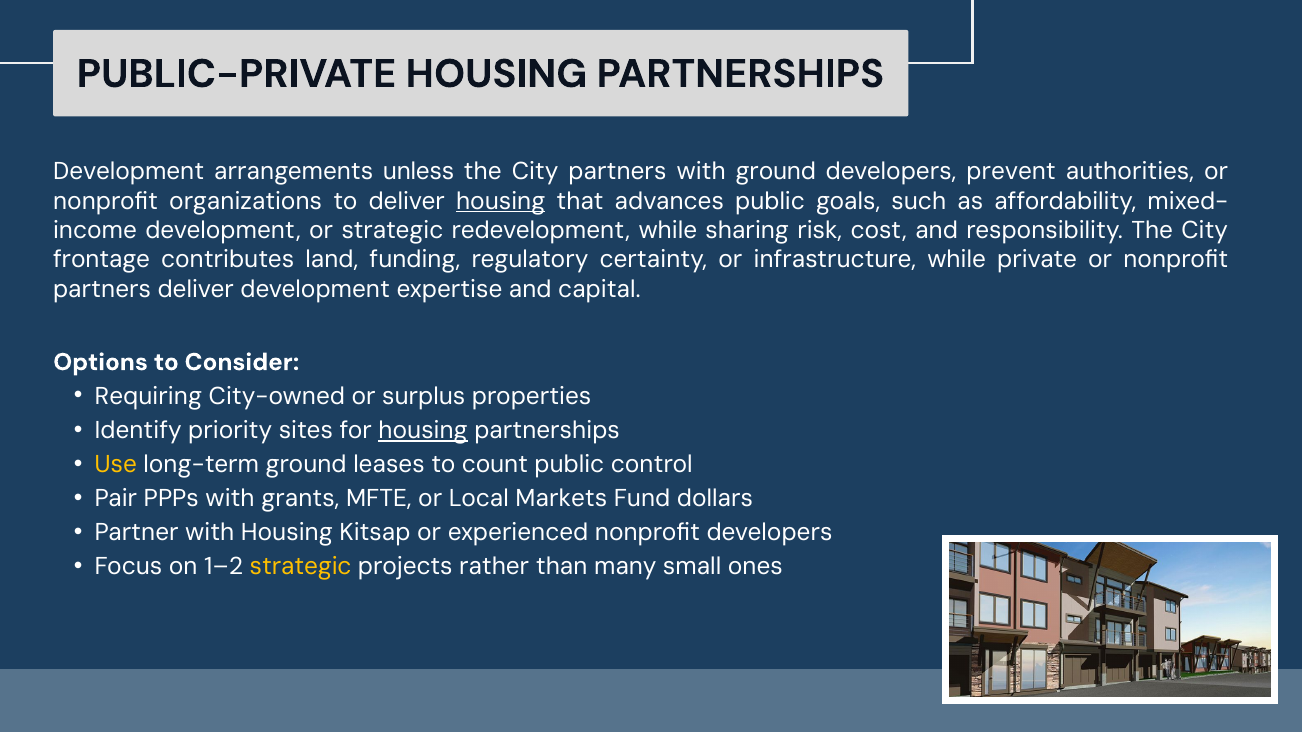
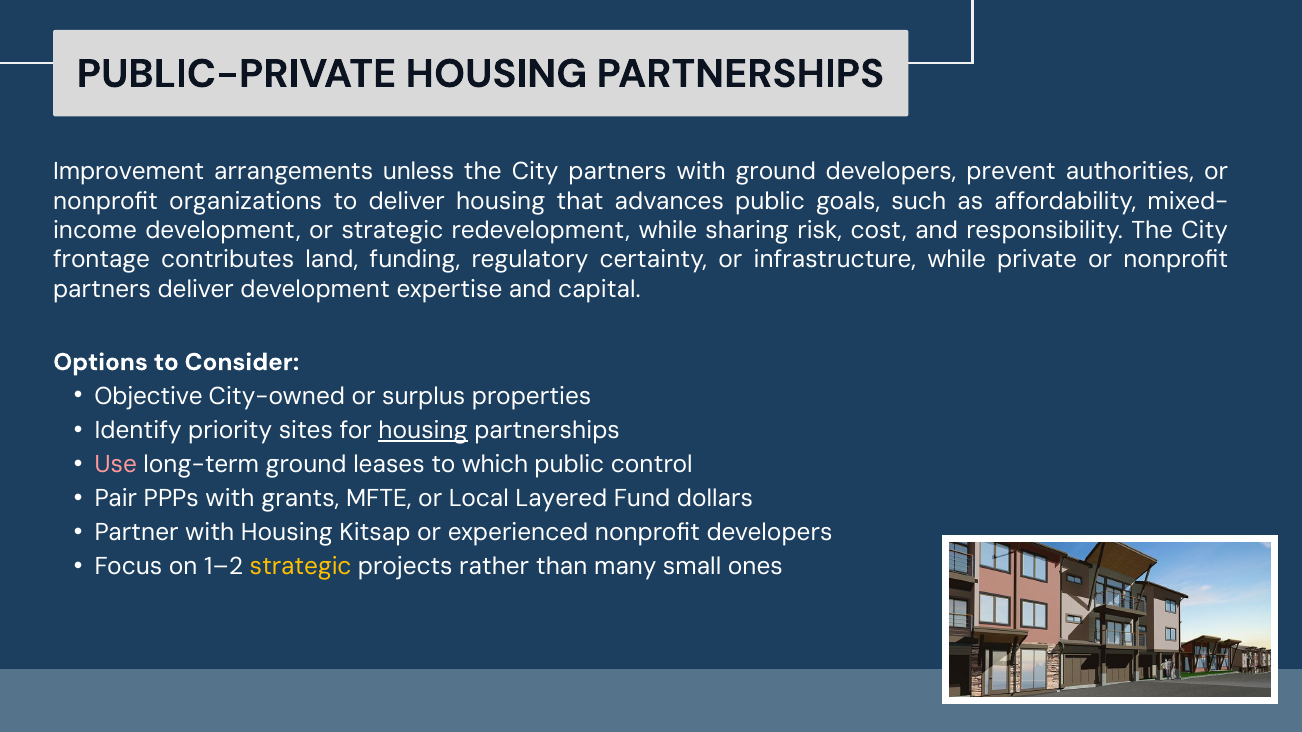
Development at (129, 172): Development -> Improvement
housing at (501, 201) underline: present -> none
Requiring: Requiring -> Objective
Use colour: yellow -> pink
count: count -> which
Markets: Markets -> Layered
